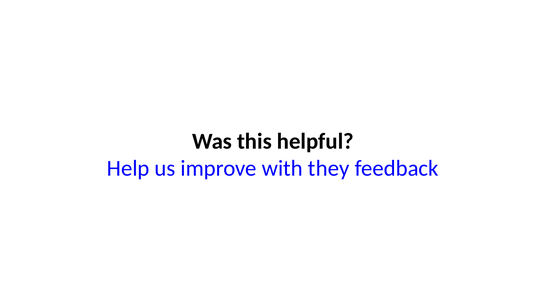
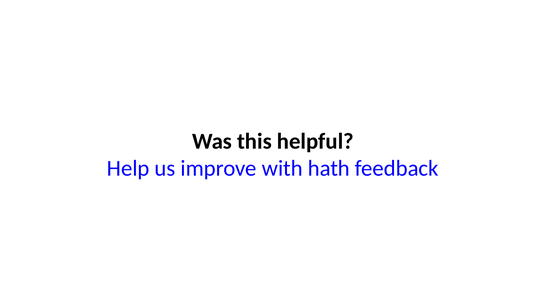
they: they -> hath
